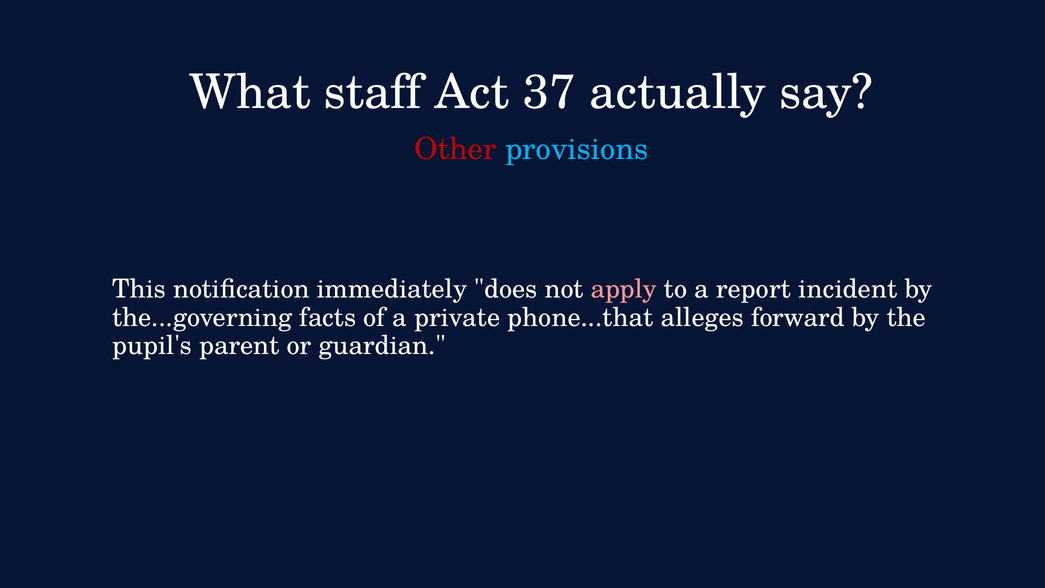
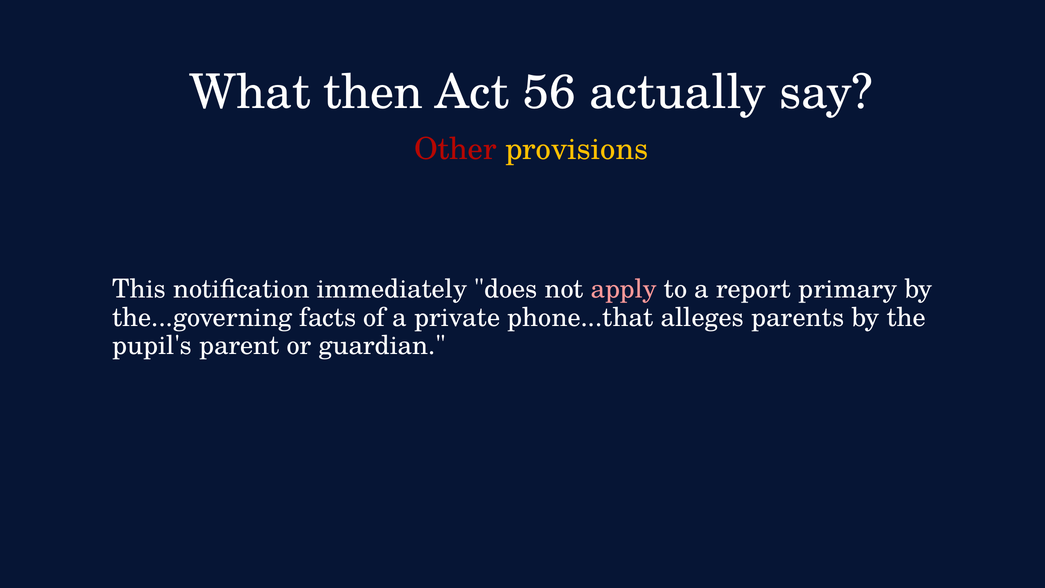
staff: staff -> then
37: 37 -> 56
provisions colour: light blue -> yellow
incident: incident -> primary
forward: forward -> parents
